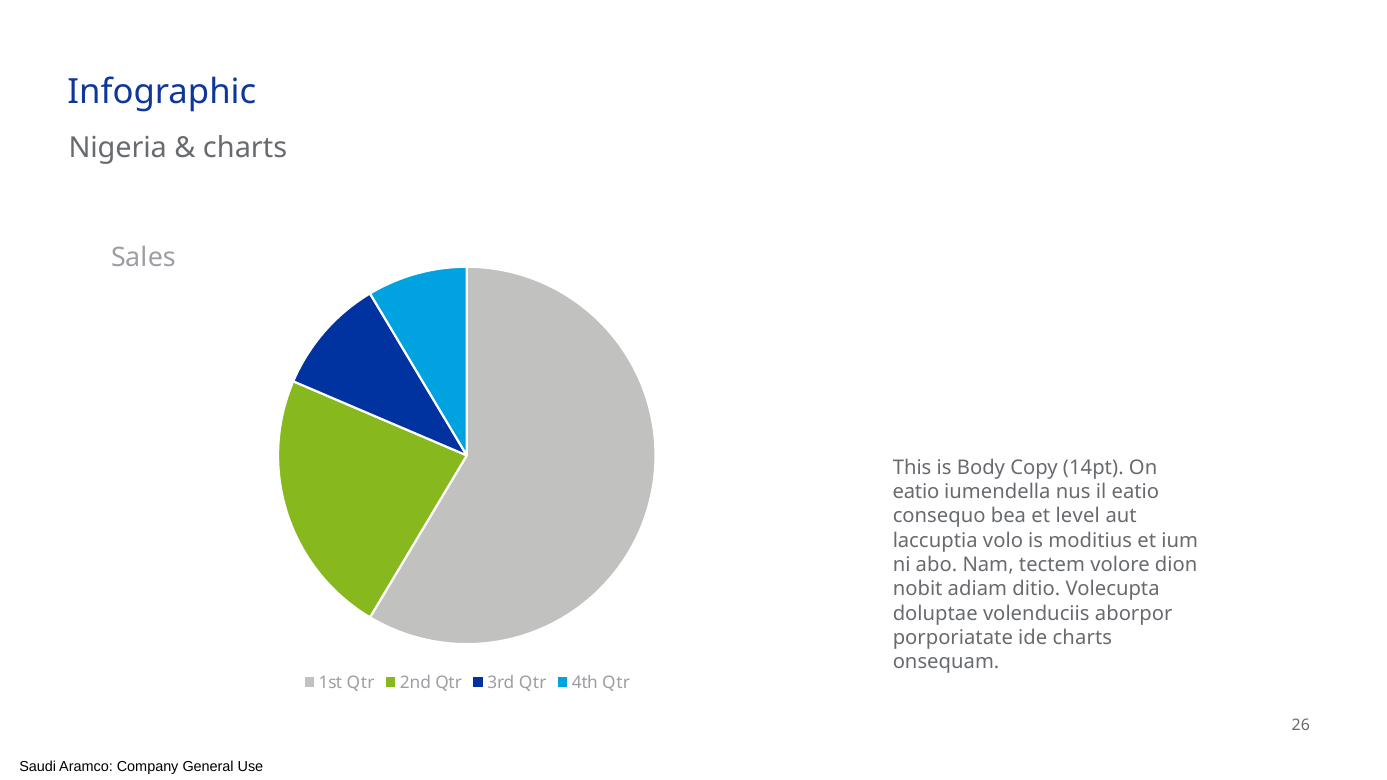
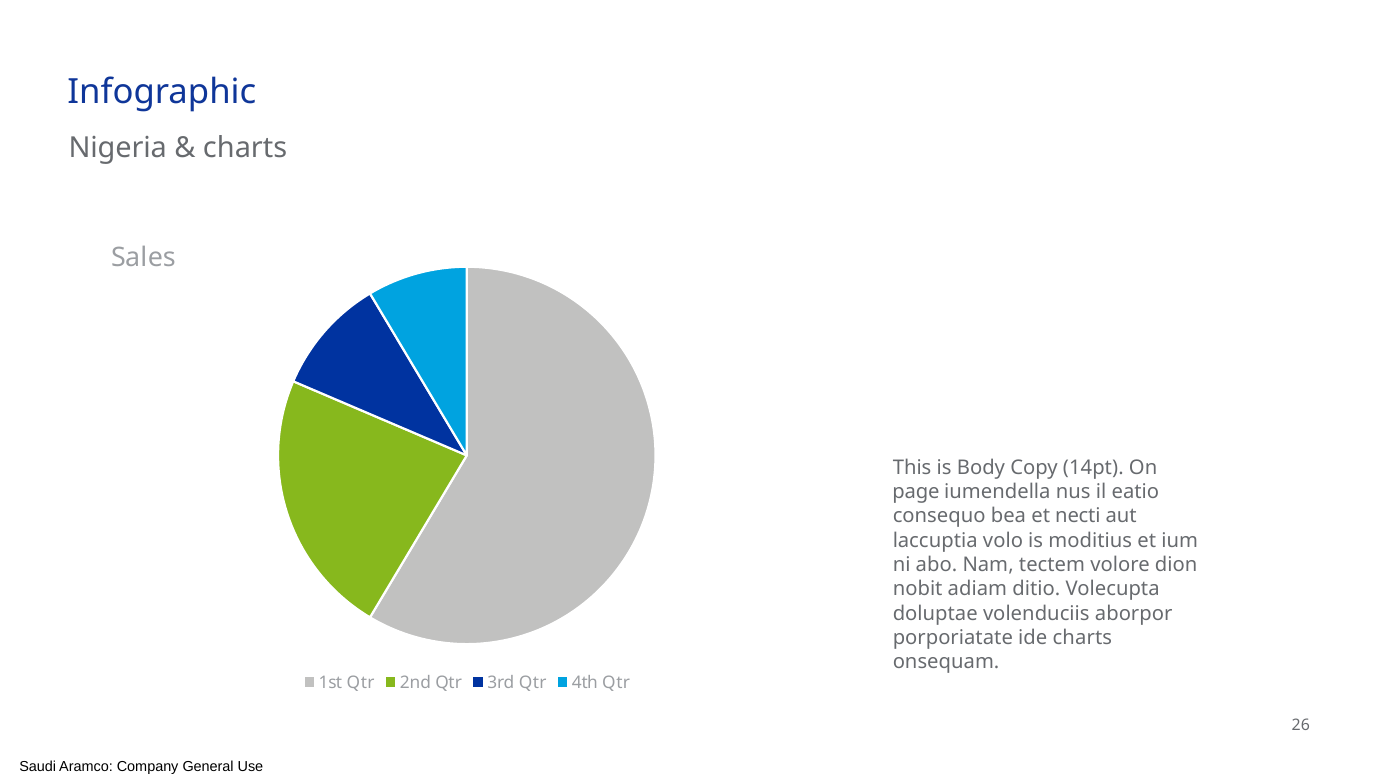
eatio at (916, 492): eatio -> page
level: level -> necti
